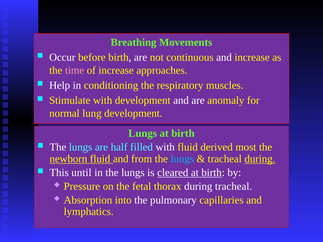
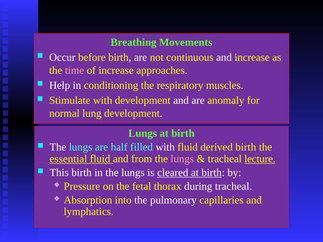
derived most: most -> birth
newborn: newborn -> essential
lungs at (182, 159) colour: light blue -> pink
tracheal during: during -> lecture
This until: until -> birth
